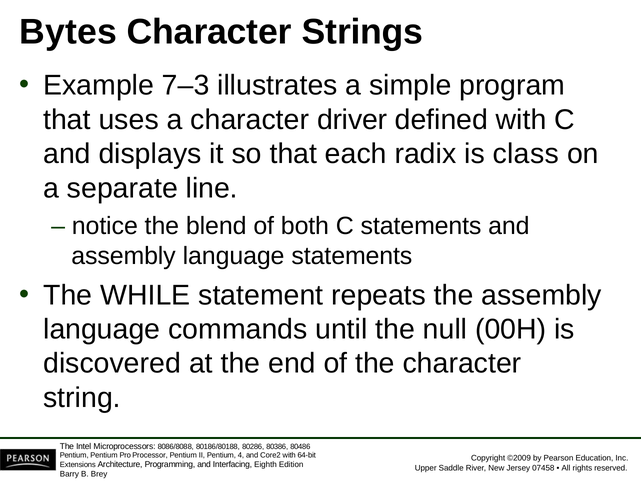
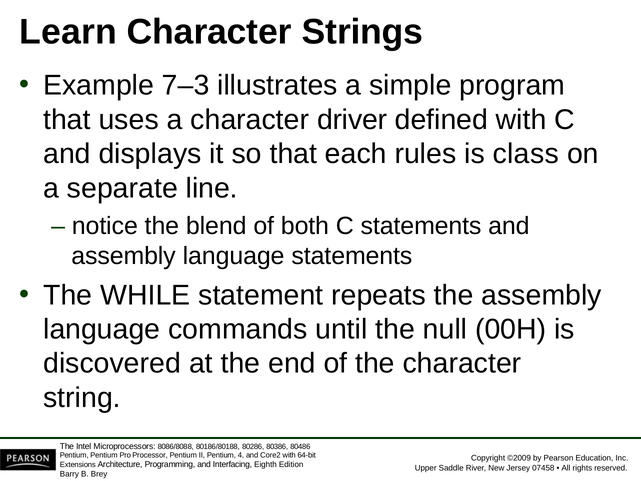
Bytes: Bytes -> Learn
radix: radix -> rules
